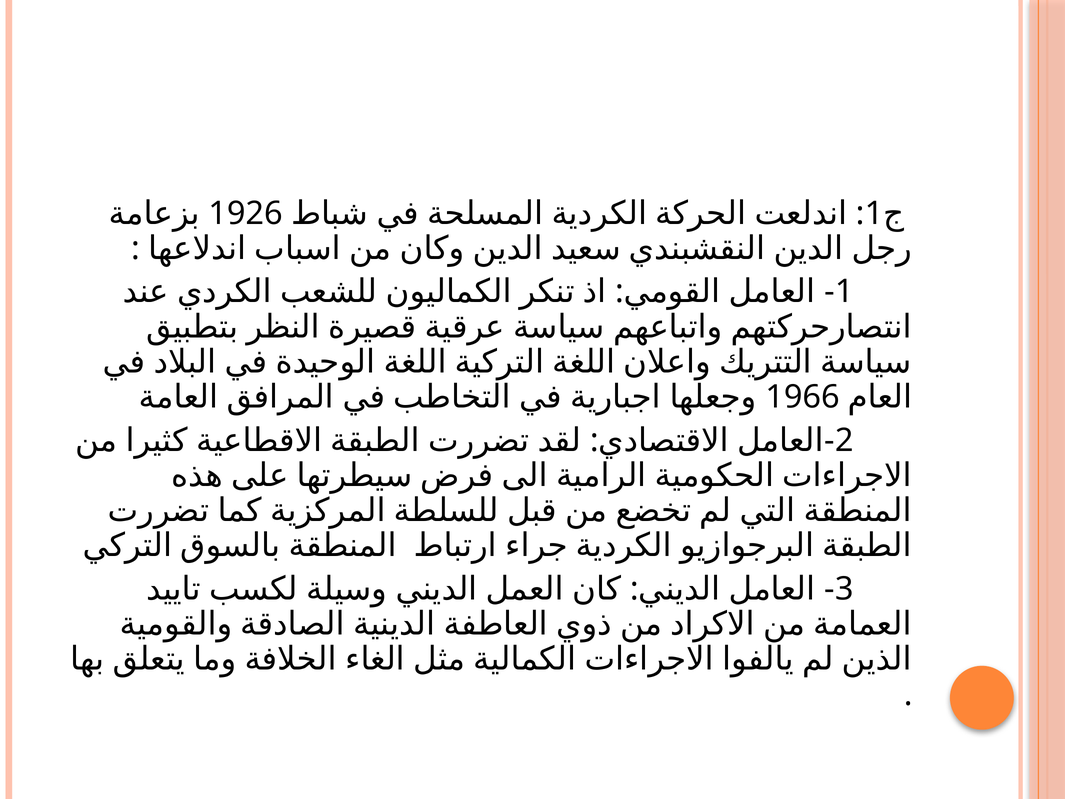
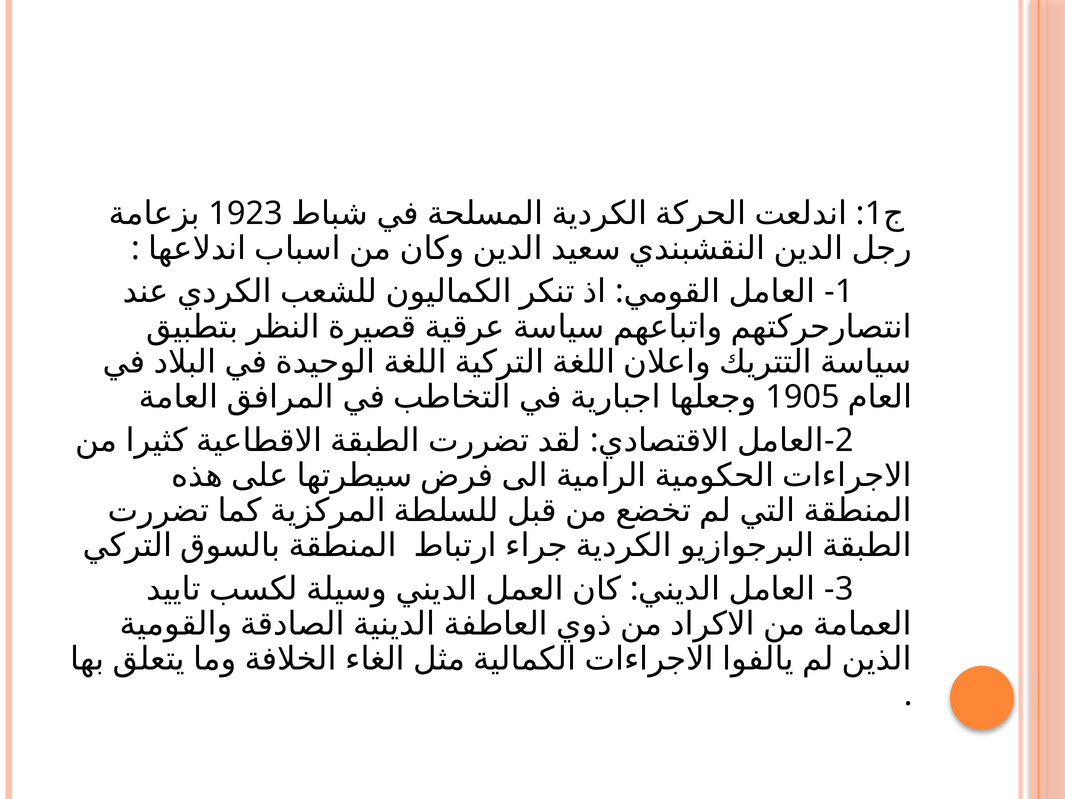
1926: 1926 -> 1923
1966: 1966 -> 1905
